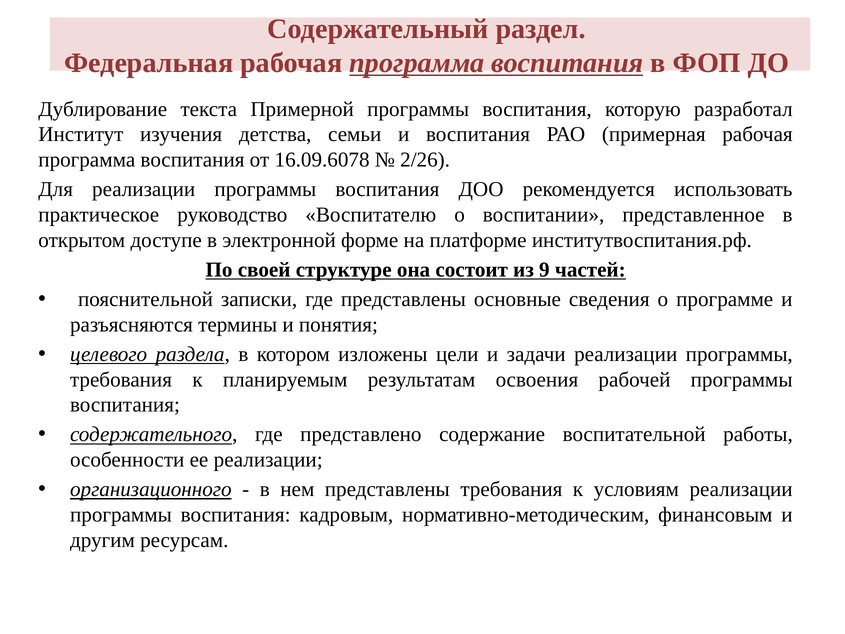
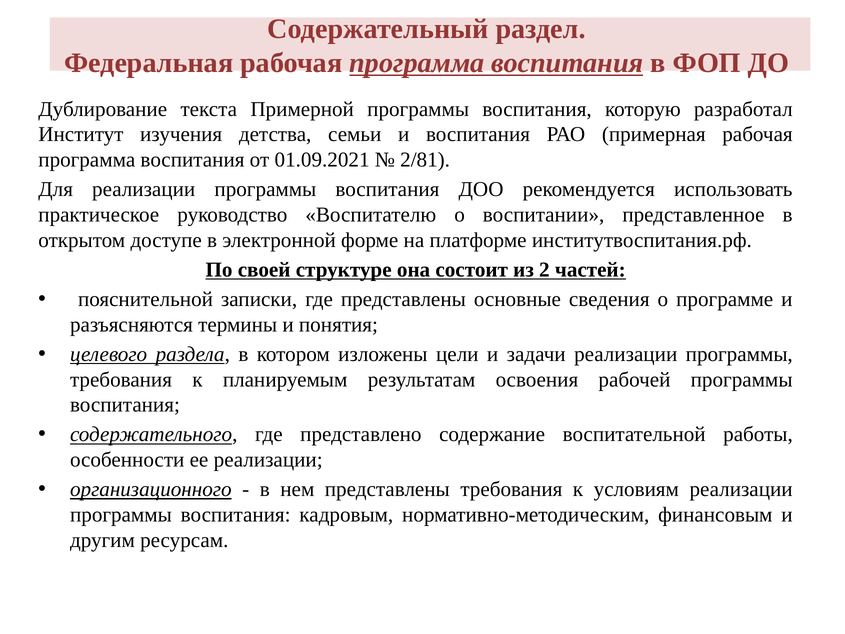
16.09.6078: 16.09.6078 -> 01.09.2021
2/26: 2/26 -> 2/81
9: 9 -> 2
